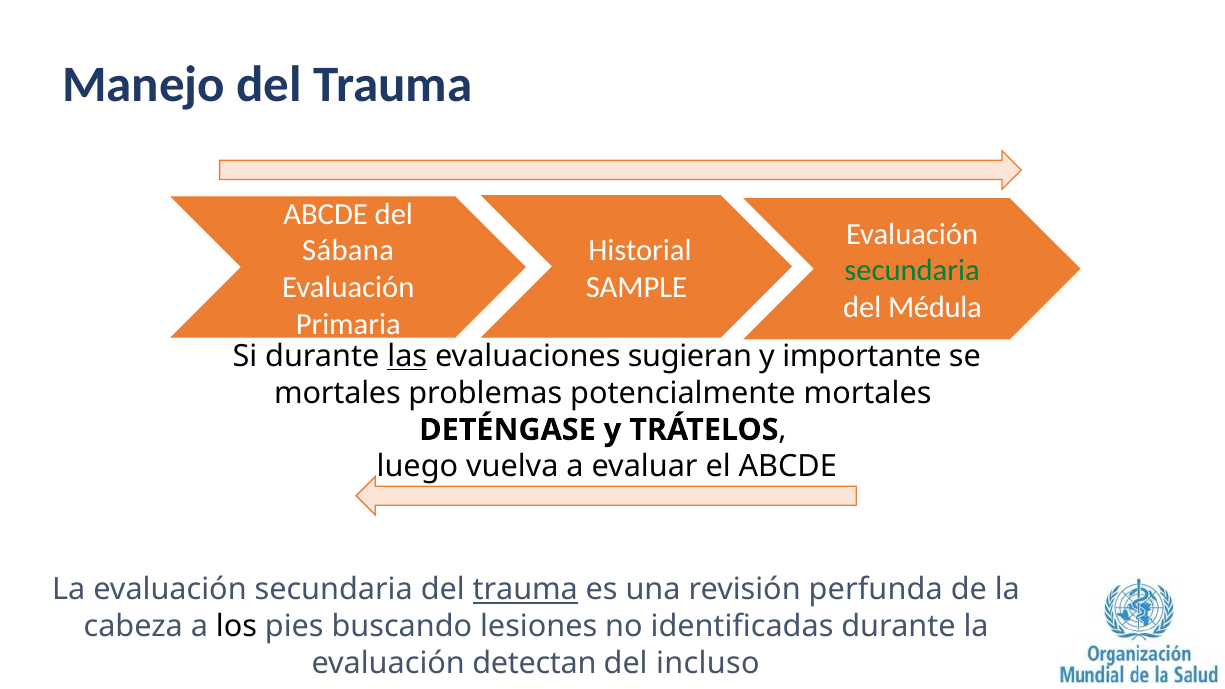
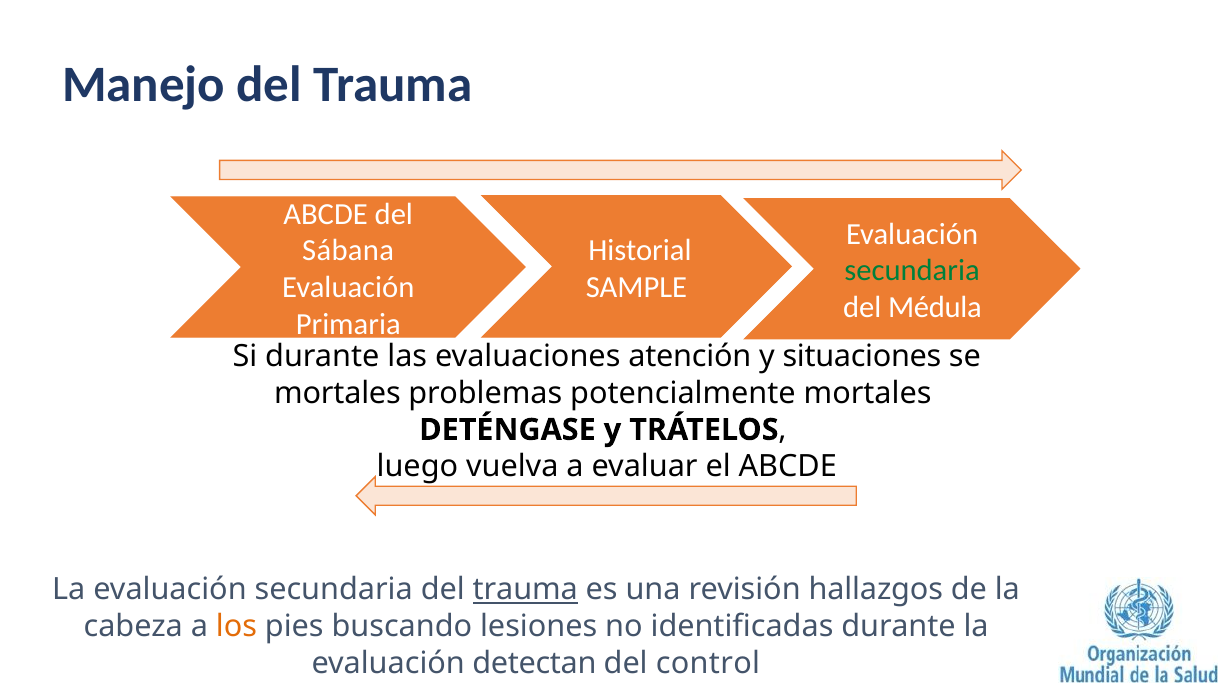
las underline: present -> none
sugieran: sugieran -> atención
importante: importante -> situaciones
perfunda: perfunda -> hallazgos
los colour: black -> orange
incluso: incluso -> control
